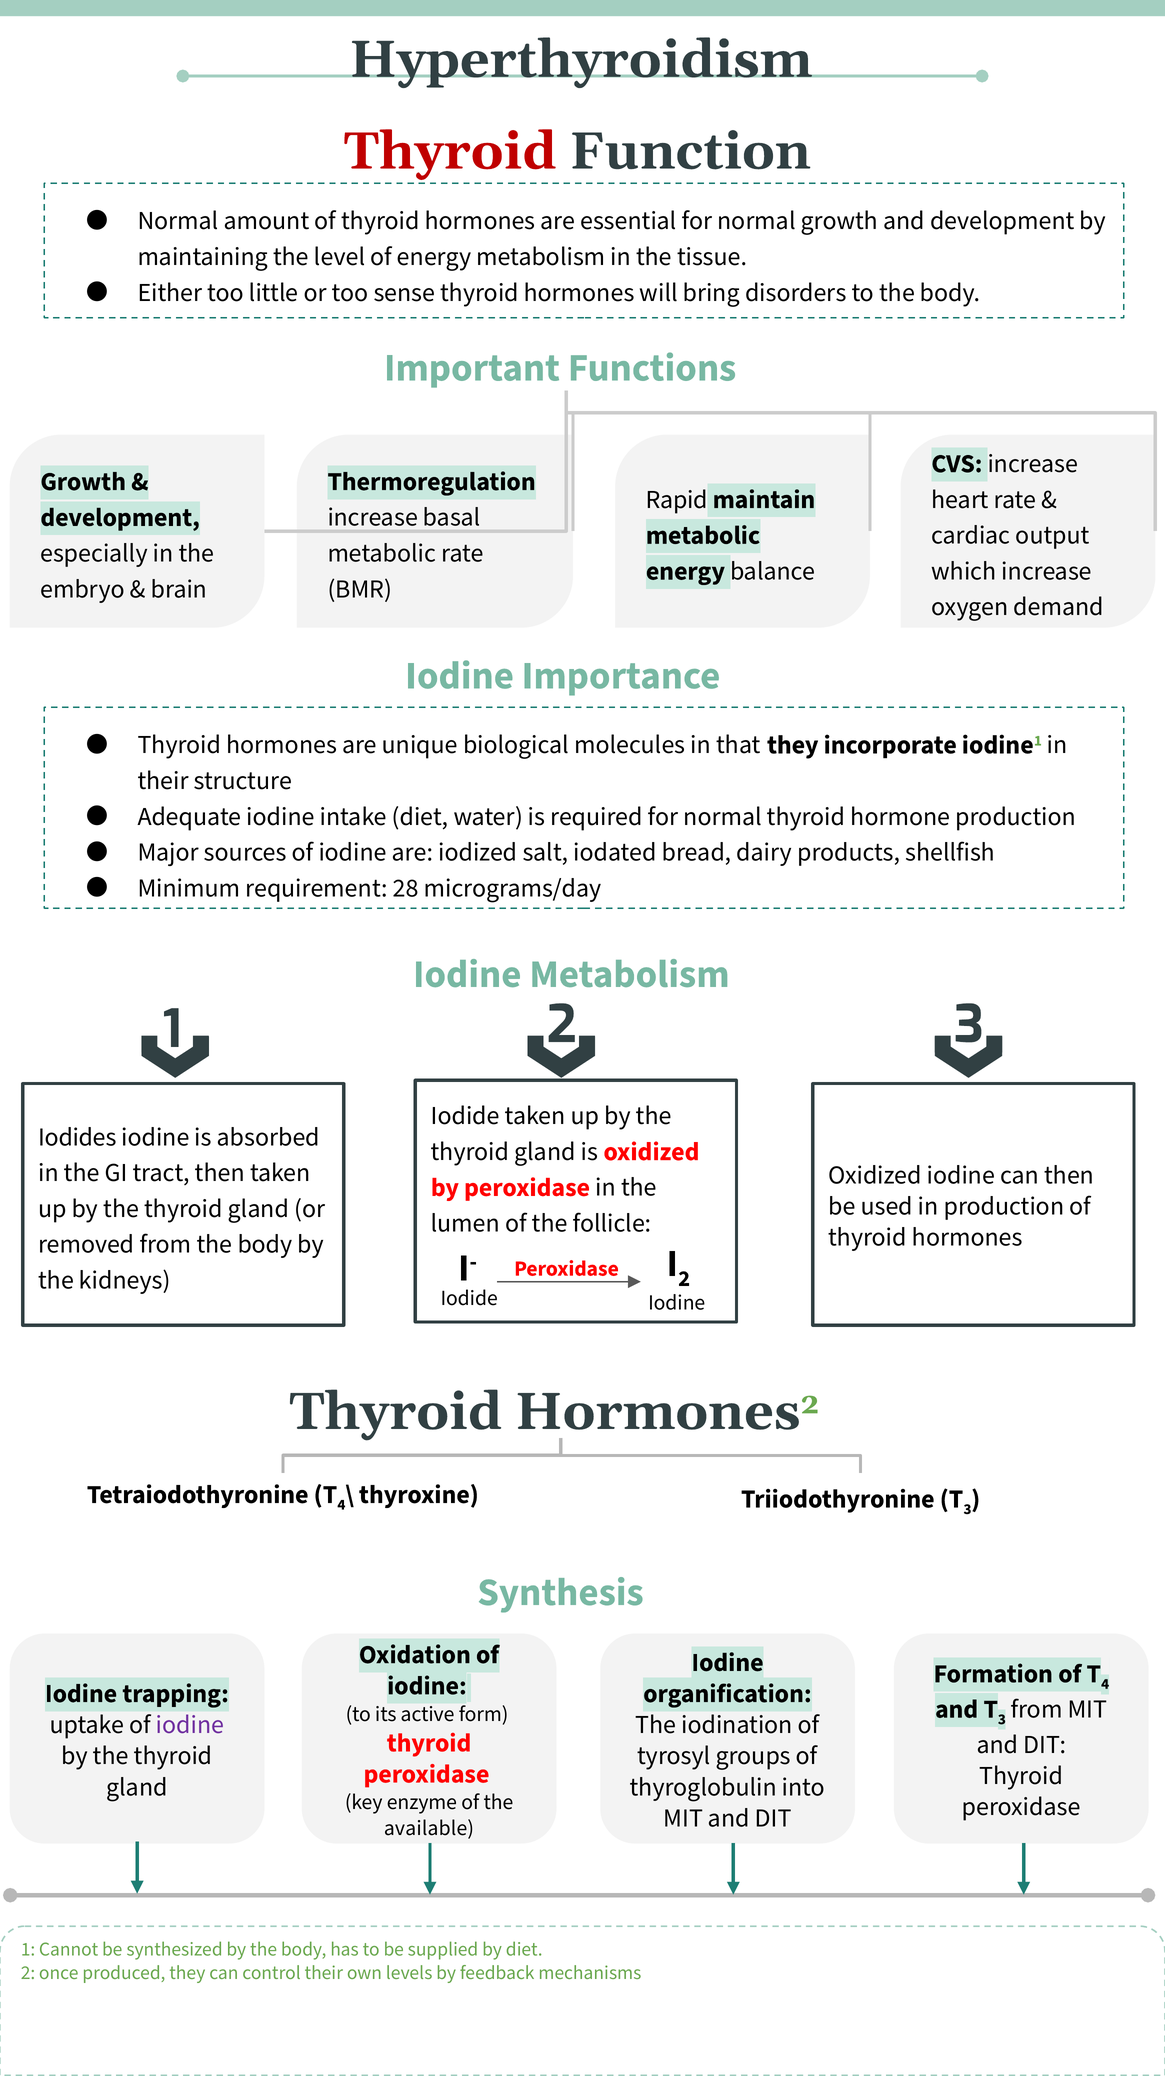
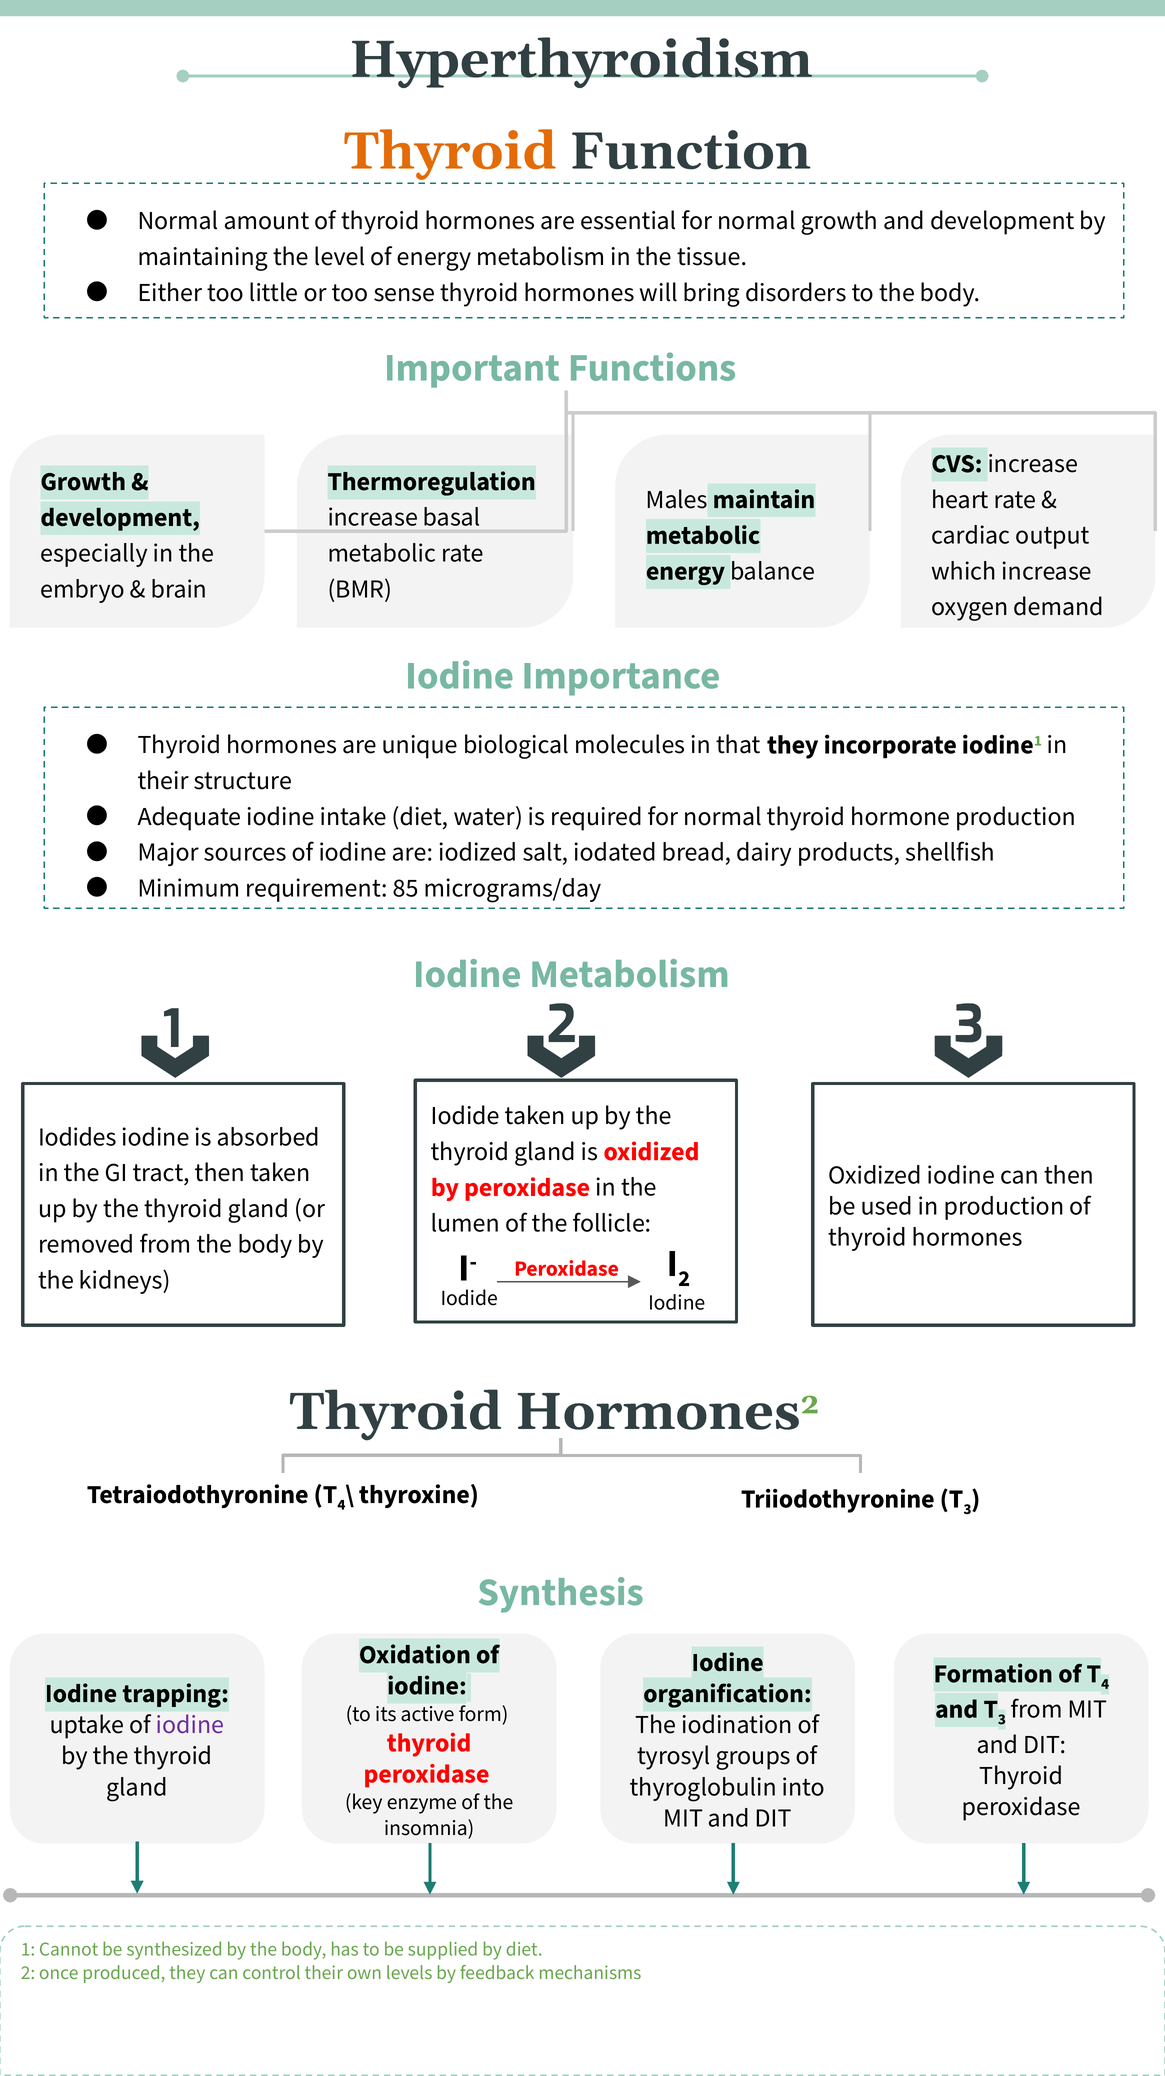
Thyroid at (450, 151) colour: red -> orange
Rapid: Rapid -> Males
28: 28 -> 85
available: available -> insomnia
